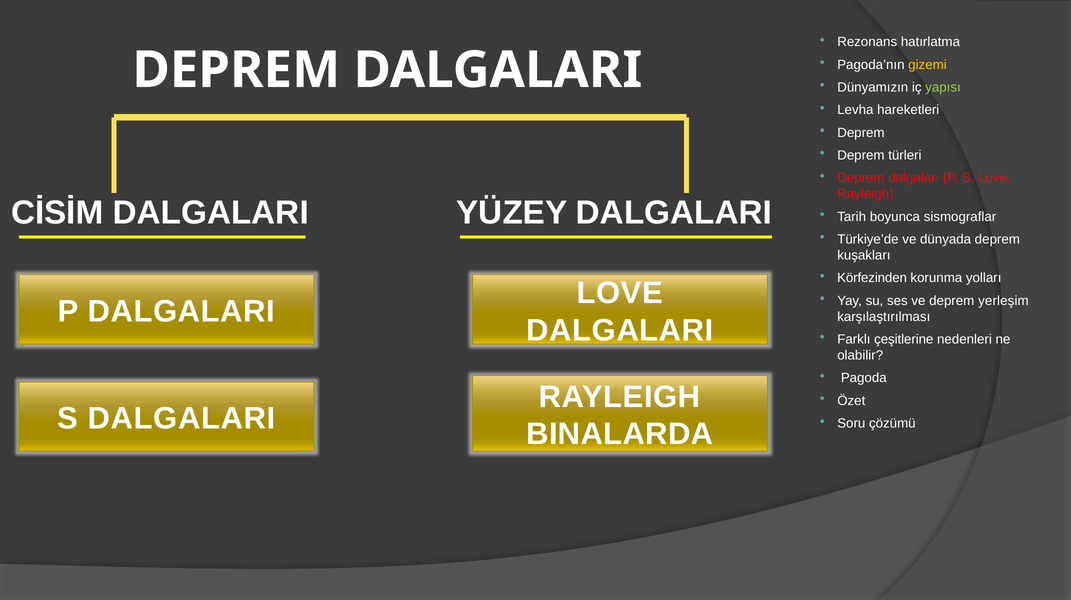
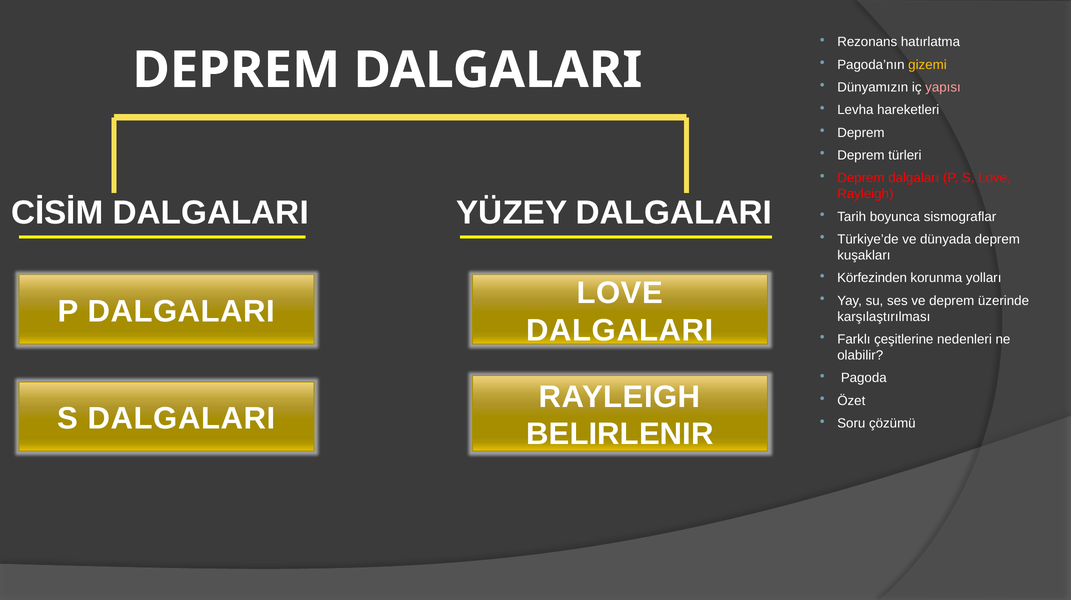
yapısı colour: light green -> pink
yerleşim: yerleşim -> üzerinde
BINALARDA: BINALARDA -> BELIRLENIR
